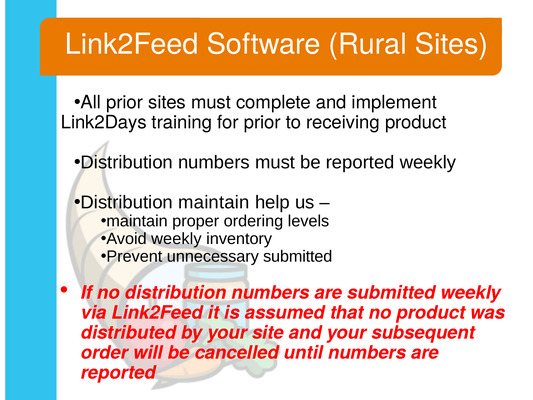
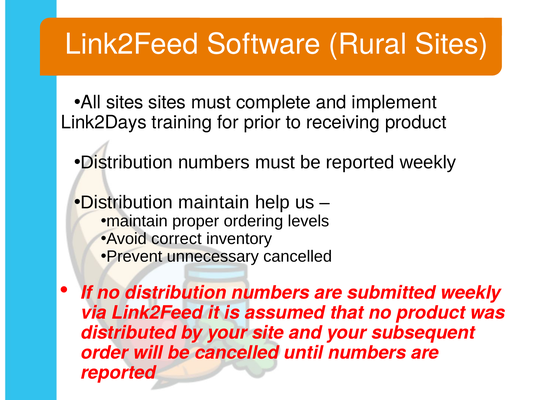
All prior: prior -> sites
Avoid weekly: weekly -> correct
unnecessary submitted: submitted -> cancelled
